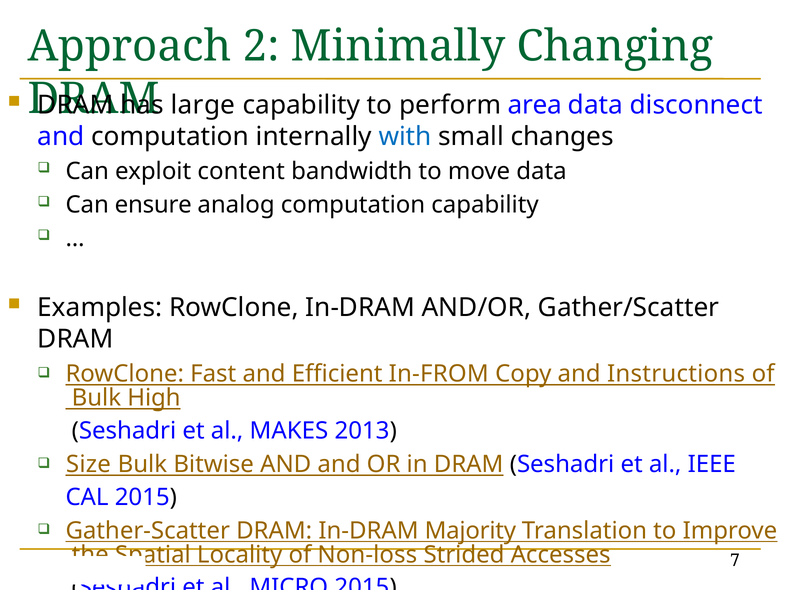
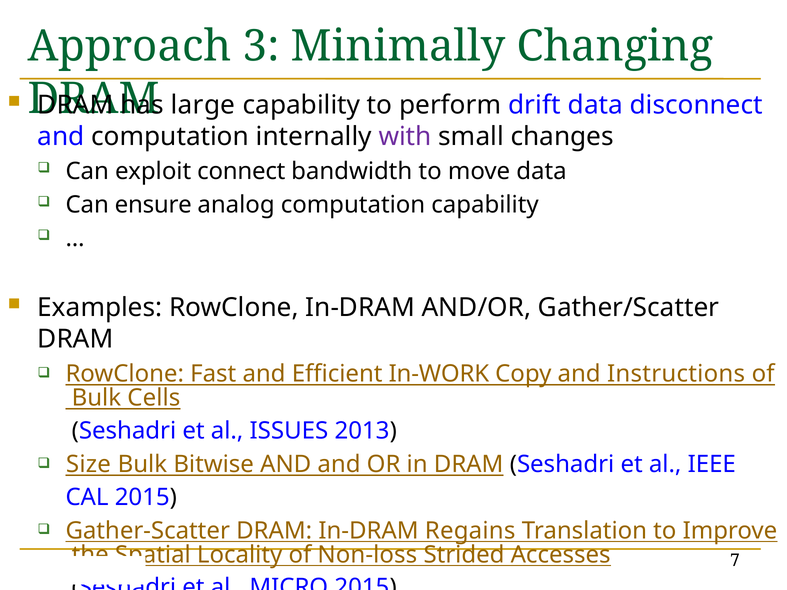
2: 2 -> 3
area: area -> drift
with colour: blue -> purple
content: content -> connect
In-FROM: In-FROM -> In-WORK
High: High -> Cells
MAKES: MAKES -> ISSUES
Majority: Majority -> Regains
